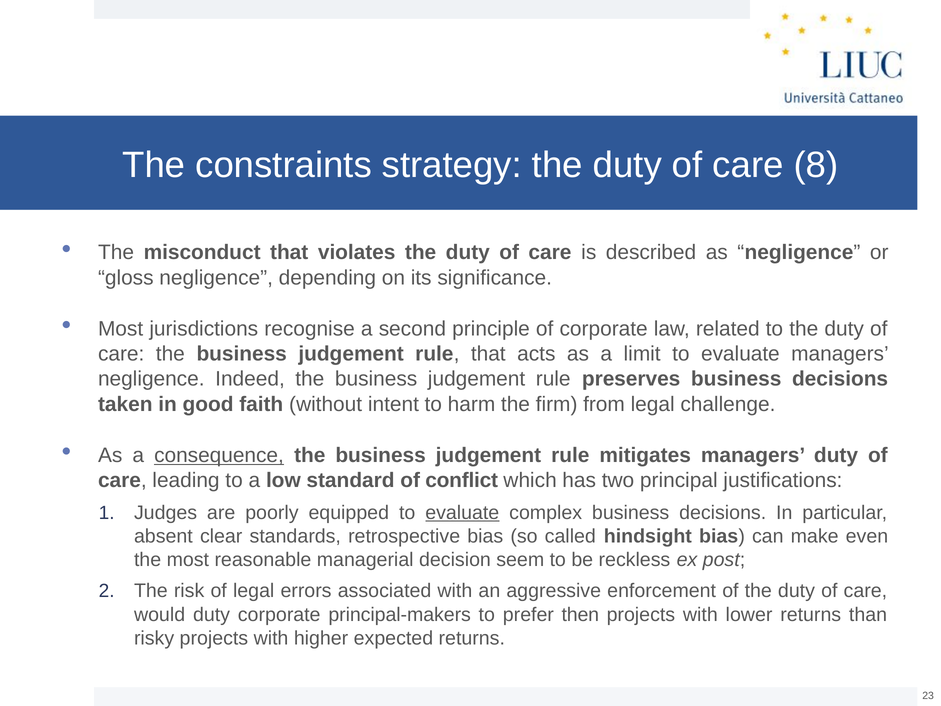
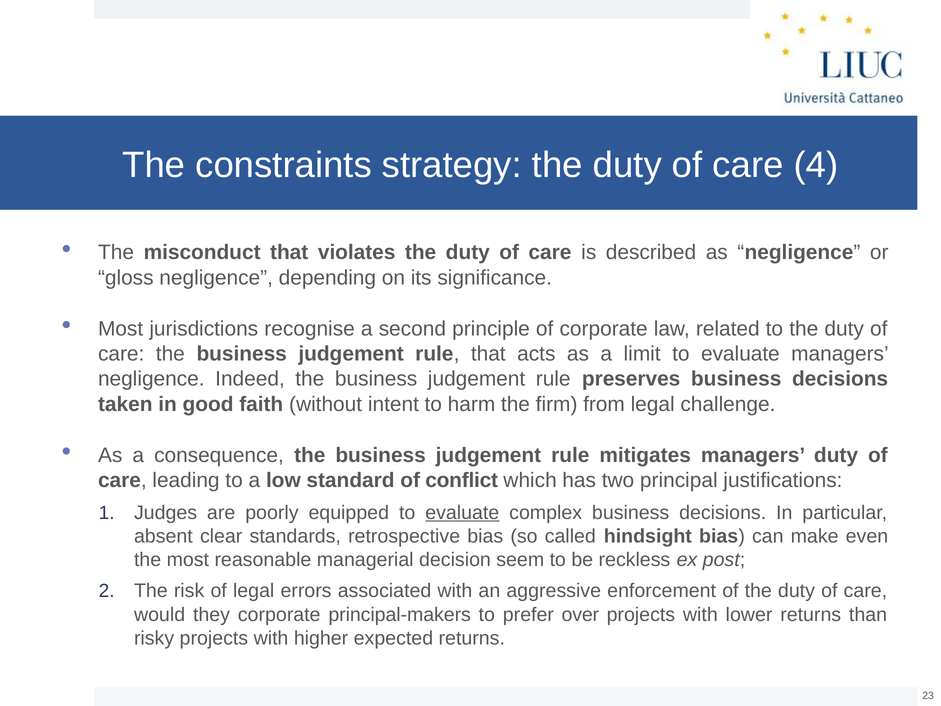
8: 8 -> 4
consequence underline: present -> none
would duty: duty -> they
then: then -> over
